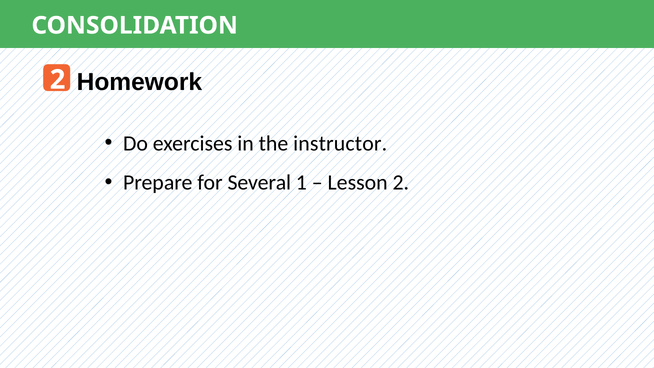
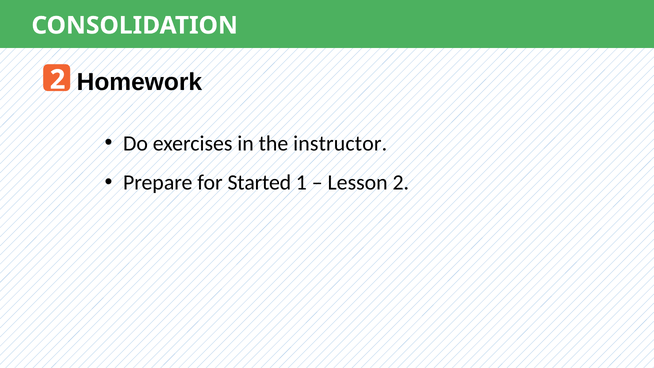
Several: Several -> Started
